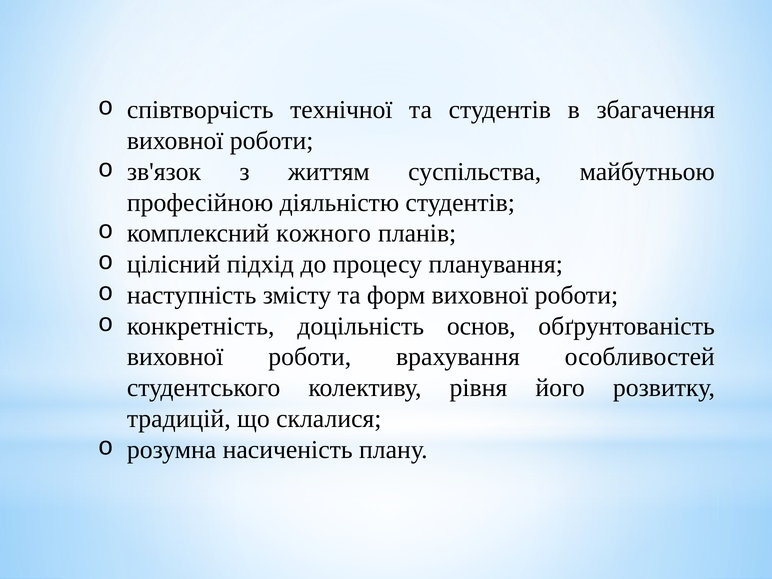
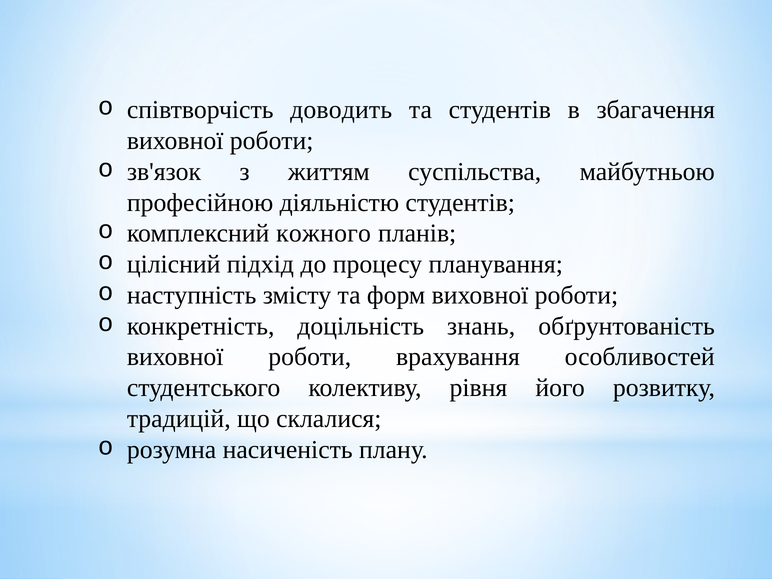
технічної: технічної -> доводить
основ: основ -> знань
